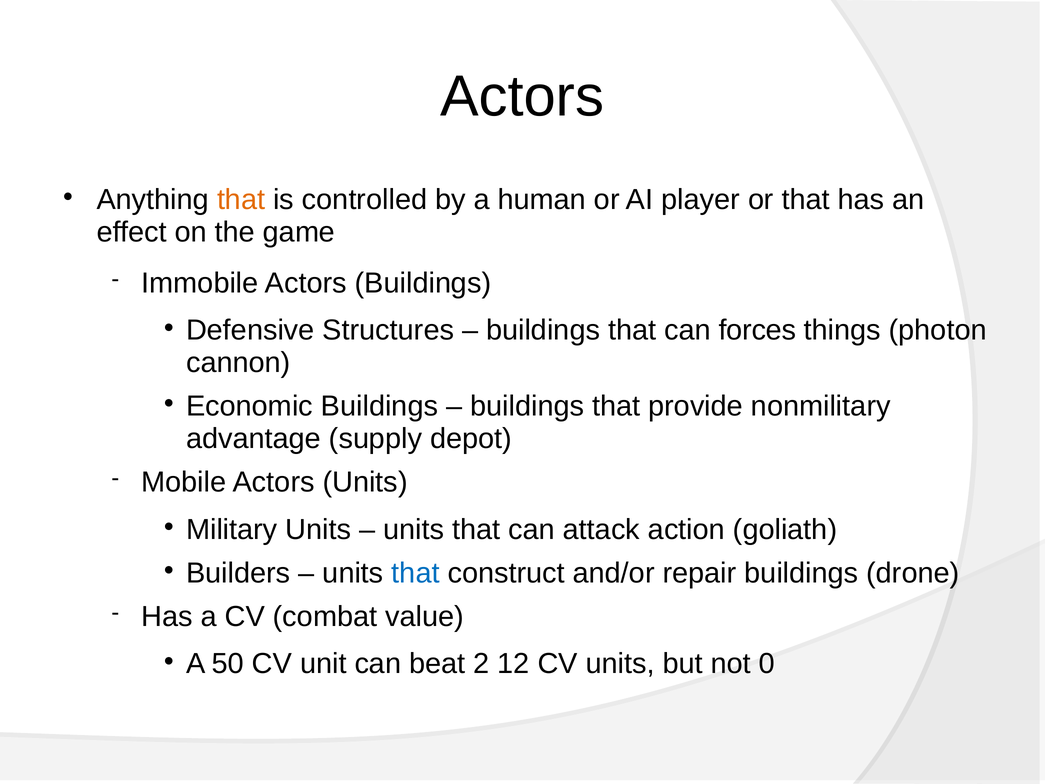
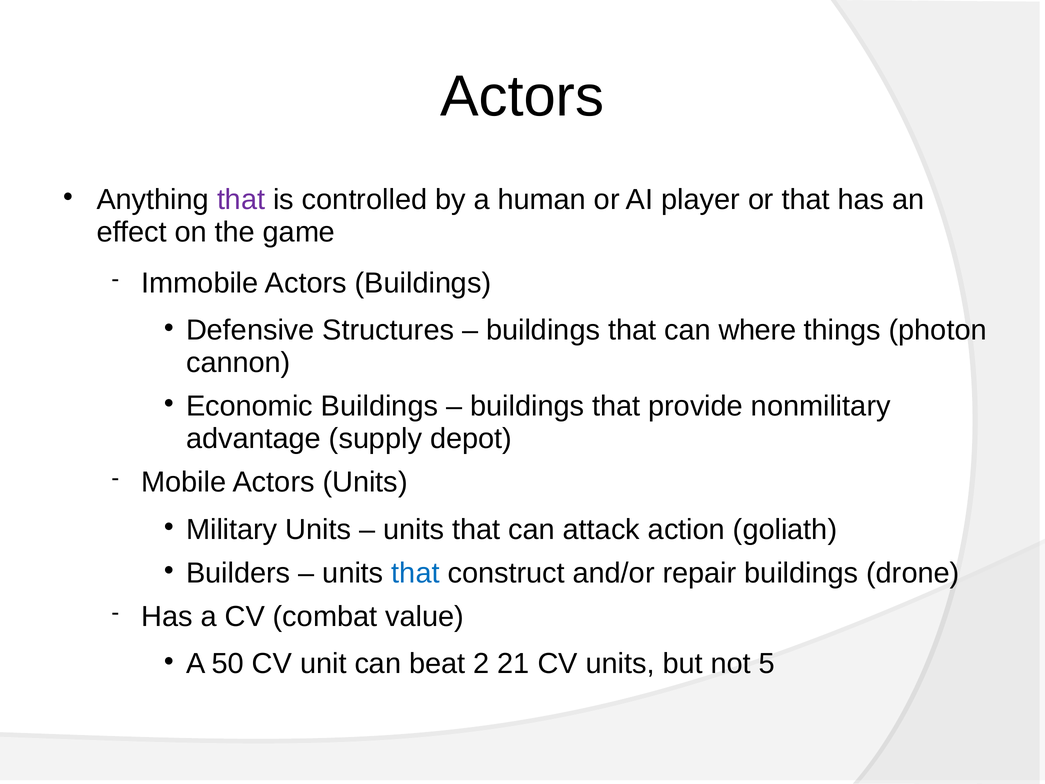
that at (241, 200) colour: orange -> purple
forces: forces -> where
12: 12 -> 21
0: 0 -> 5
